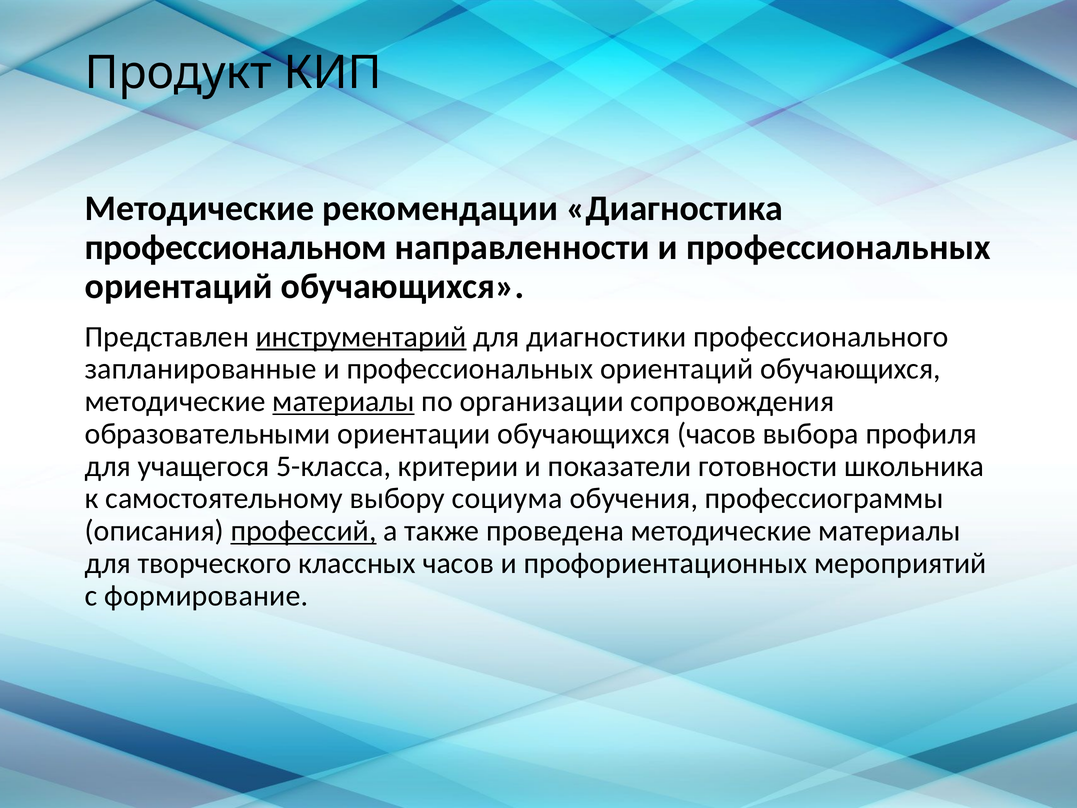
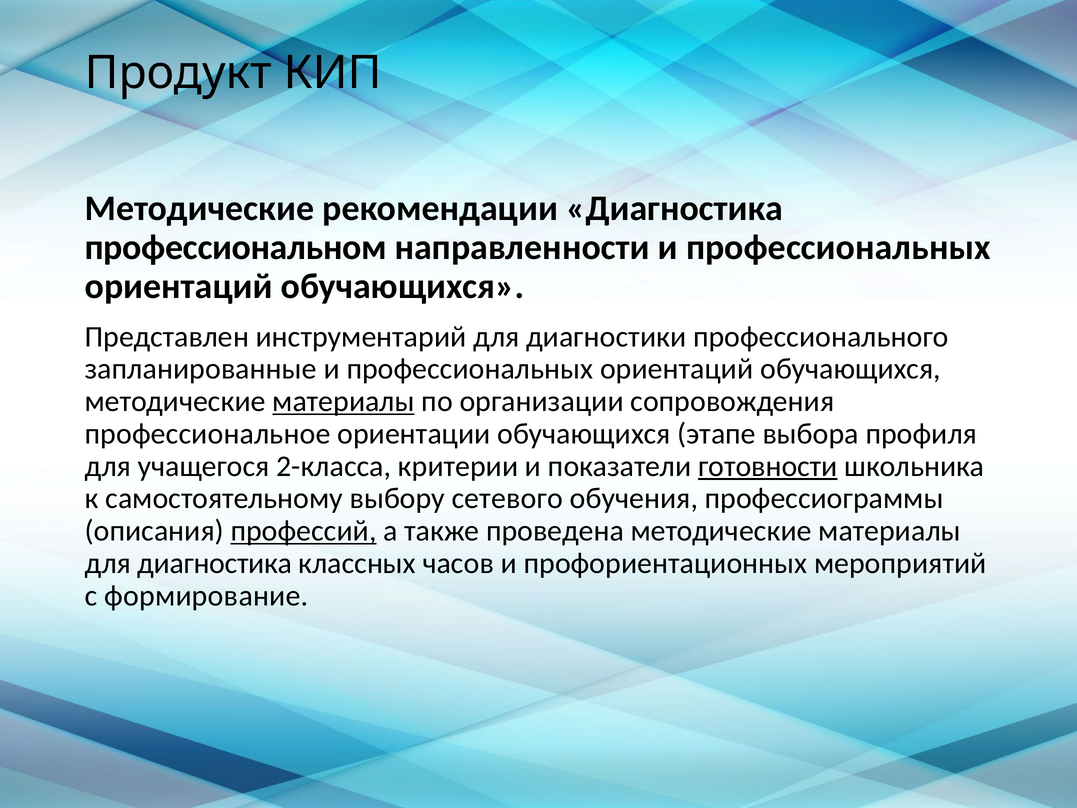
инструментарий underline: present -> none
образовательными: образовательными -> профессиональное
обучающихся часов: часов -> этапе
5-класса: 5-класса -> 2-класса
готовности underline: none -> present
социума: социума -> сетевого
для творческого: творческого -> диагностика
